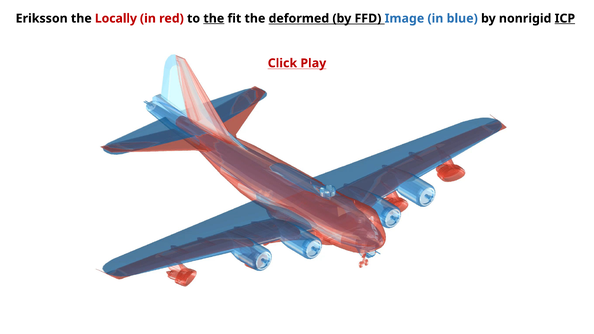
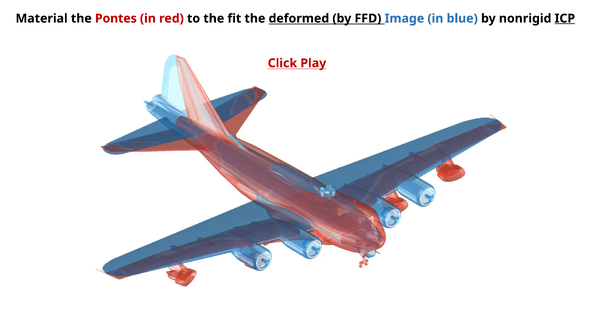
Eriksson: Eriksson -> Material
Locally: Locally -> Pontes
the at (214, 18) underline: present -> none
